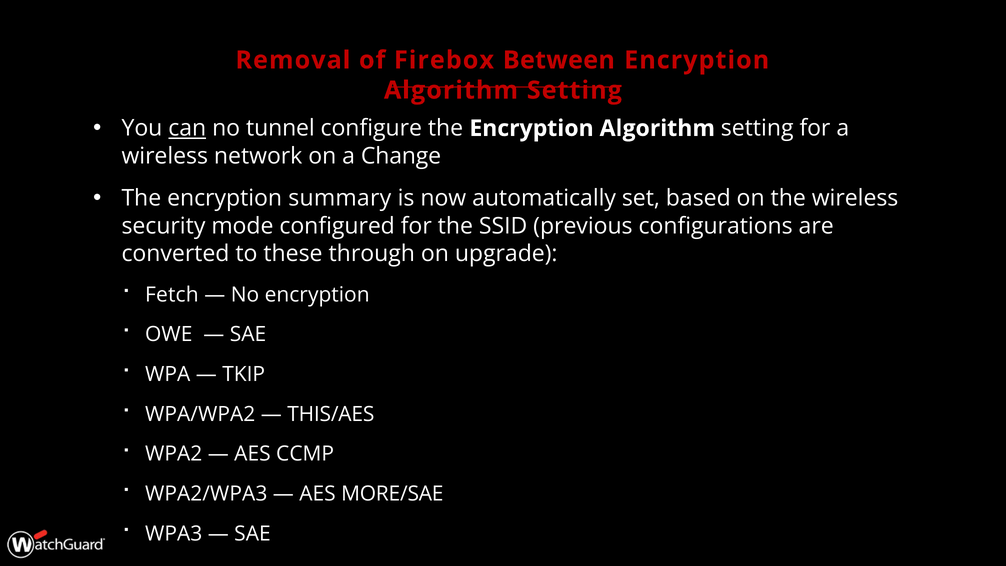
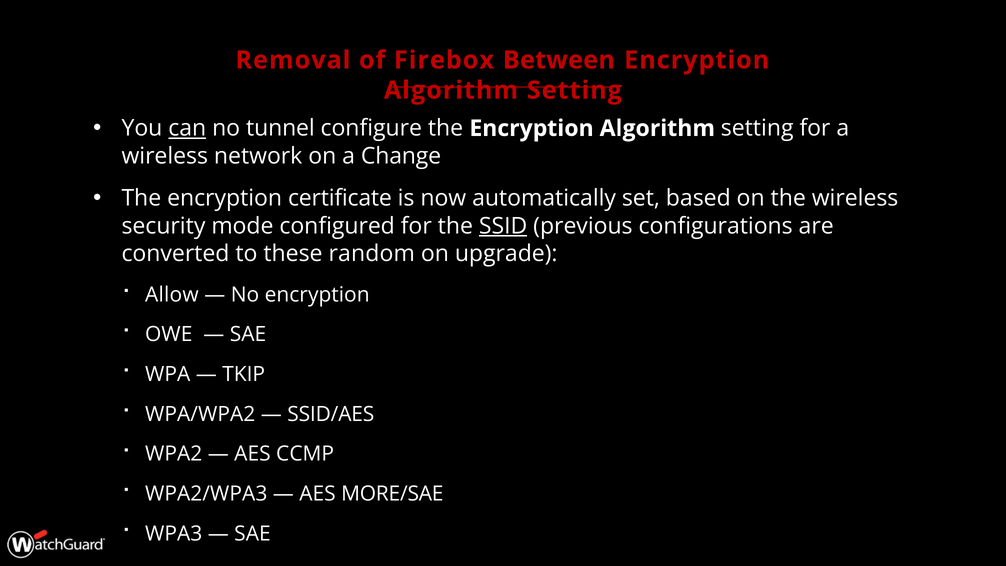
summary: summary -> certificate
SSID underline: none -> present
through: through -> random
Fetch: Fetch -> Allow
THIS/AES: THIS/AES -> SSID/AES
